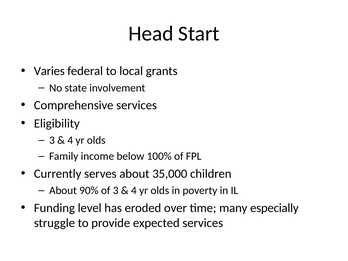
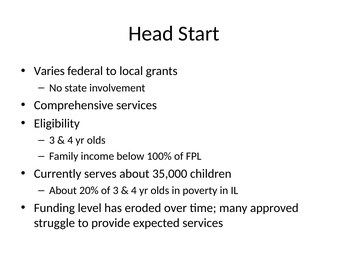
90%: 90% -> 20%
especially: especially -> approved
